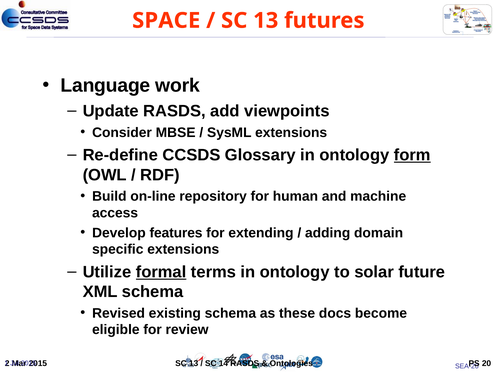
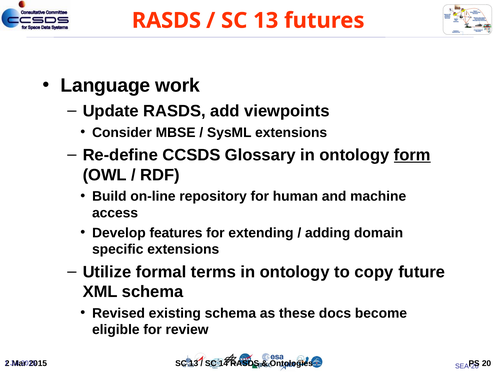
SPACE at (166, 21): SPACE -> RASDS
formal underline: present -> none
solar: solar -> copy
